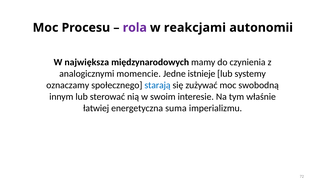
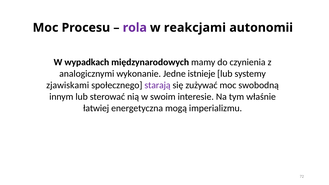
największa: największa -> wypadkach
momencie: momencie -> wykonanie
oznaczamy: oznaczamy -> zjawiskami
starają colour: blue -> purple
suma: suma -> mogą
